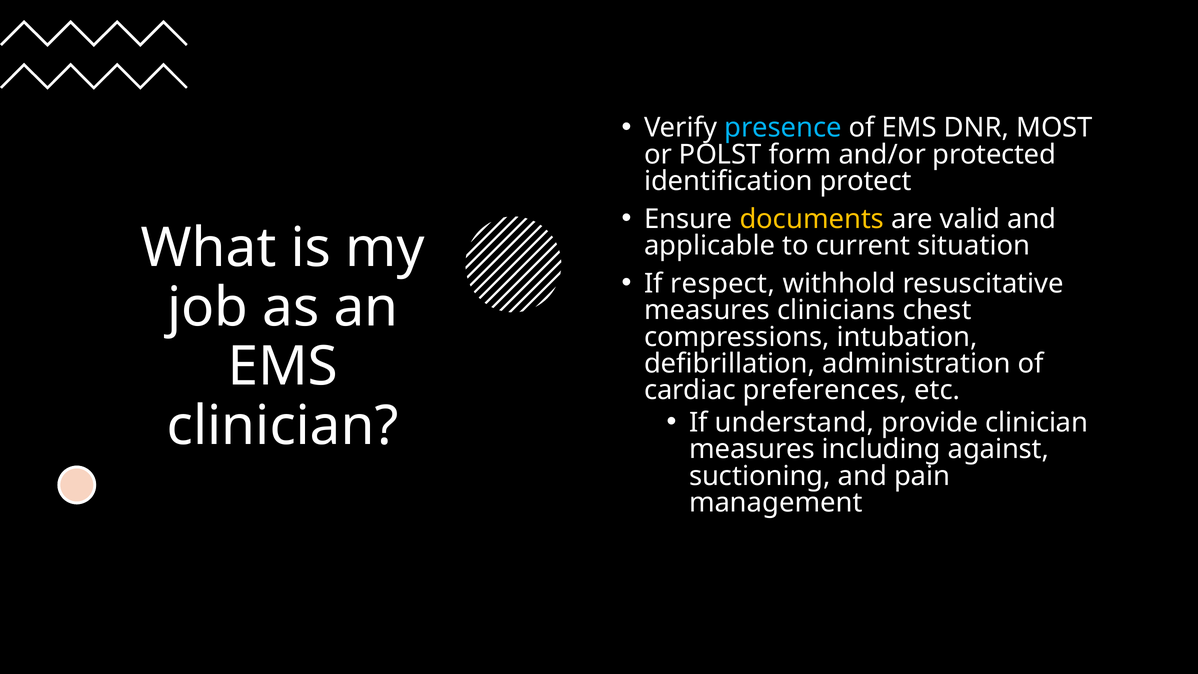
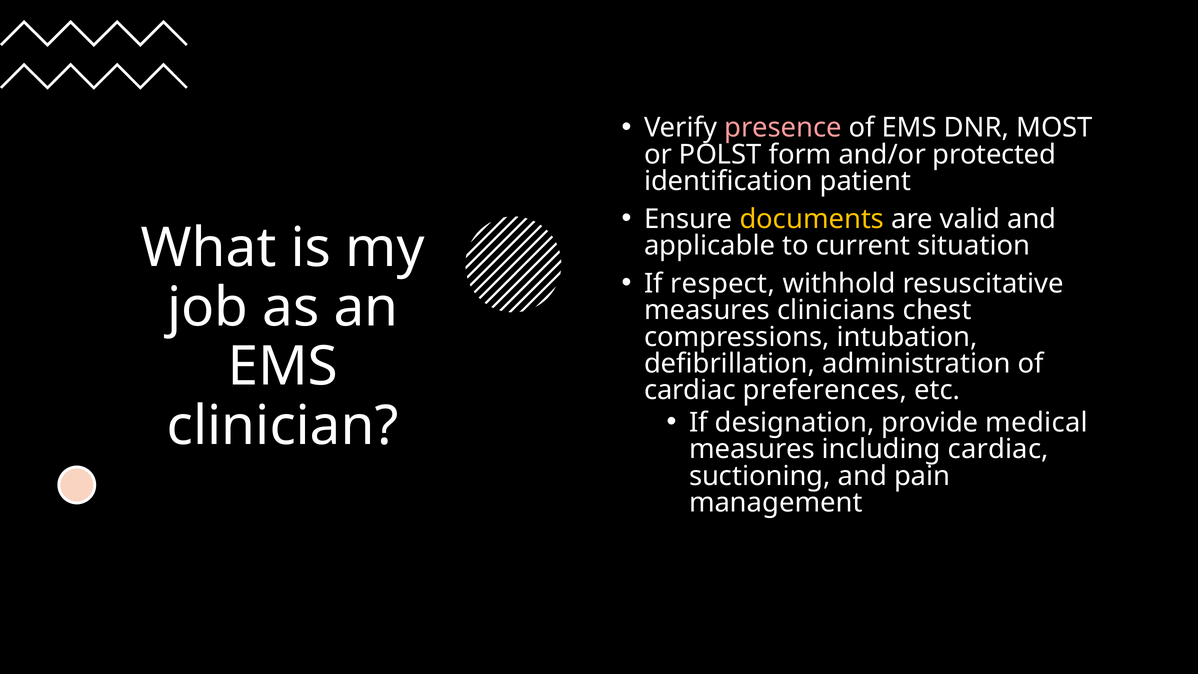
presence colour: light blue -> pink
protect: protect -> patient
understand: understand -> designation
provide clinician: clinician -> medical
including against: against -> cardiac
